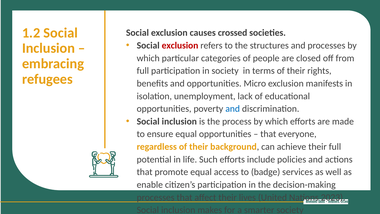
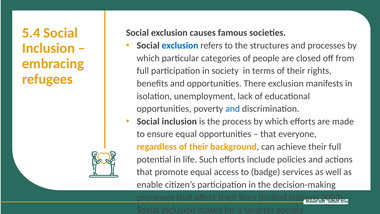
1.2: 1.2 -> 5.4
crossed: crossed -> famous
exclusion at (180, 45) colour: red -> blue
Micro: Micro -> There
